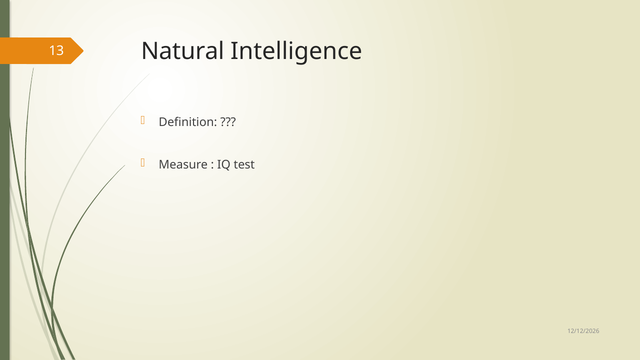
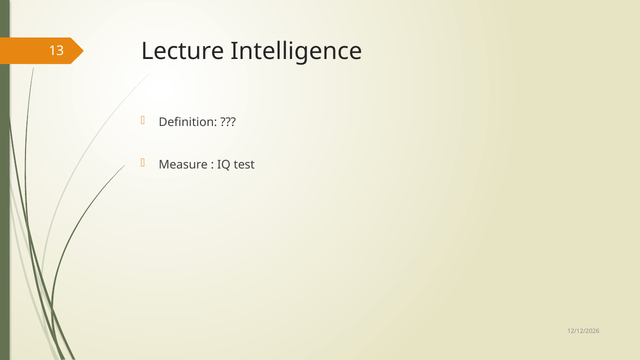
Natural: Natural -> Lecture
